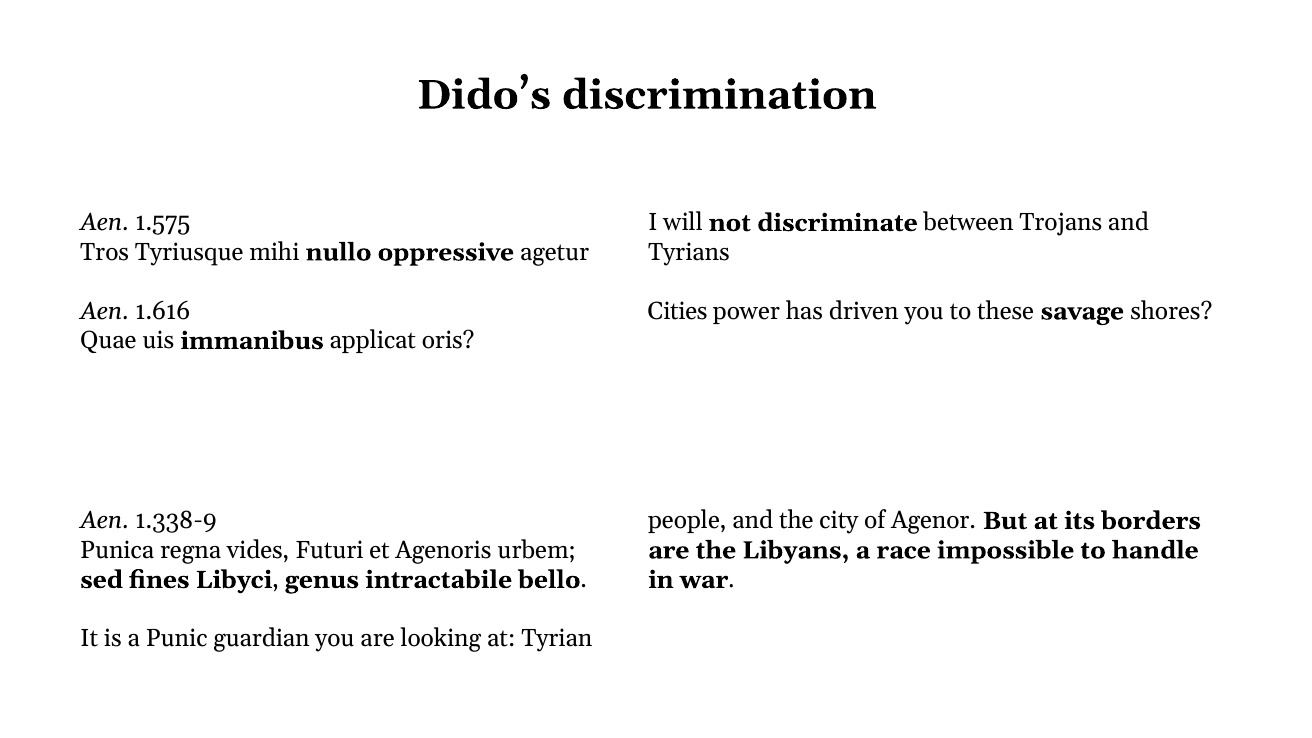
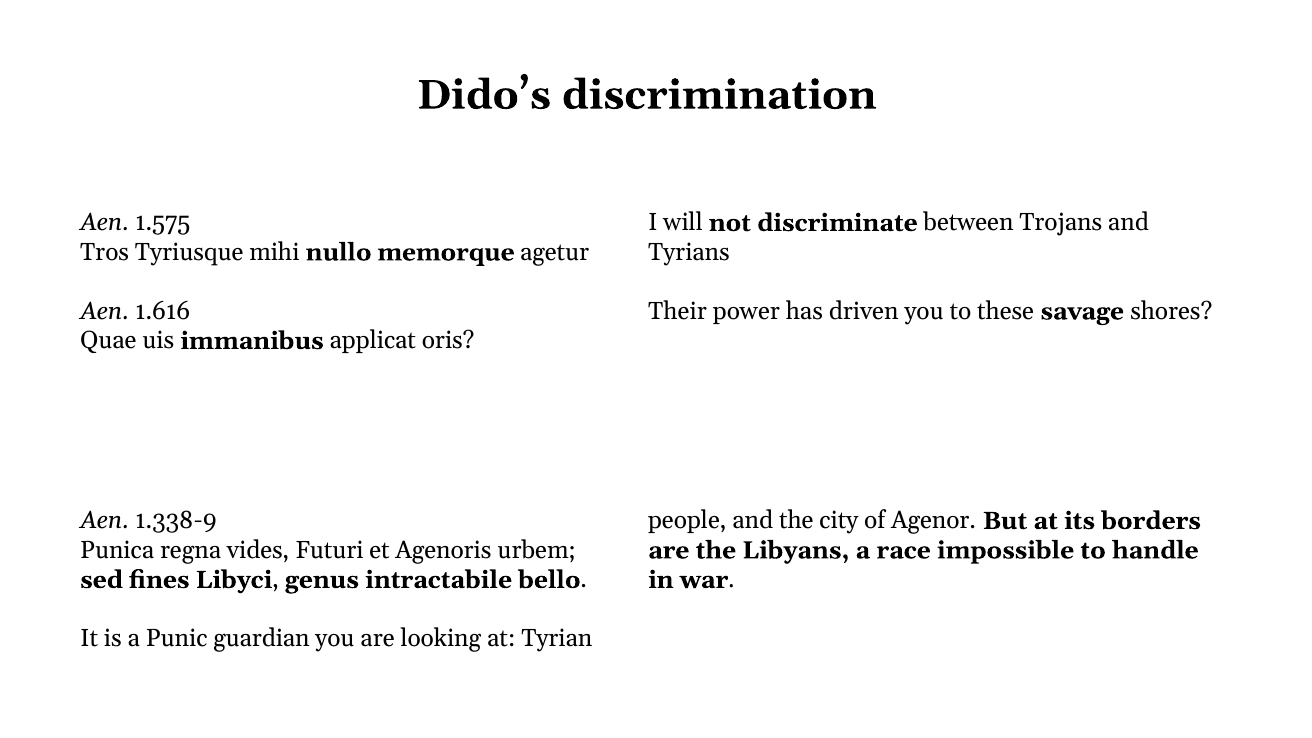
oppressive: oppressive -> memorque
Cities: Cities -> Their
